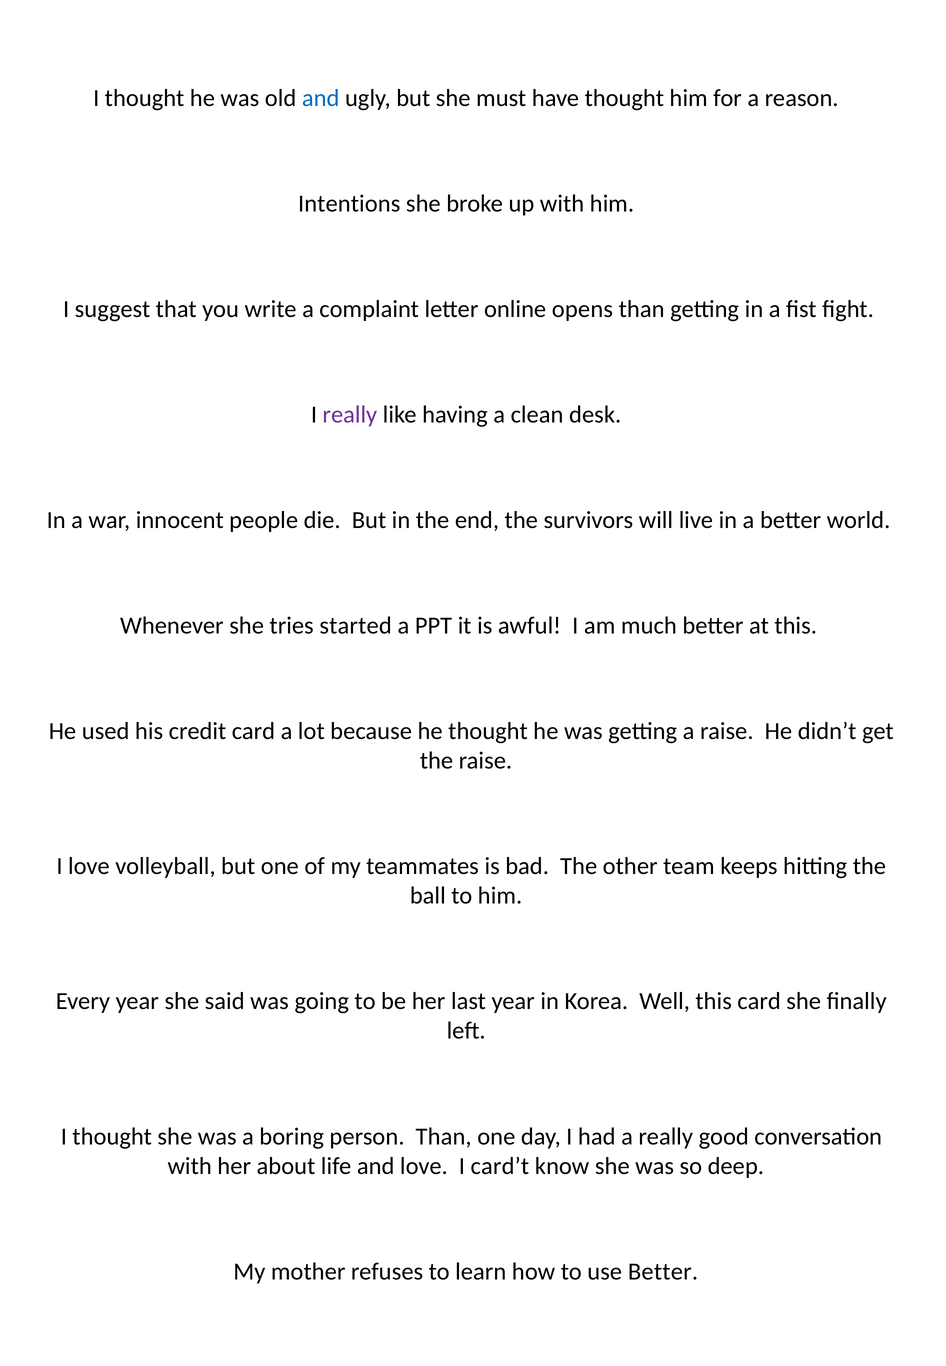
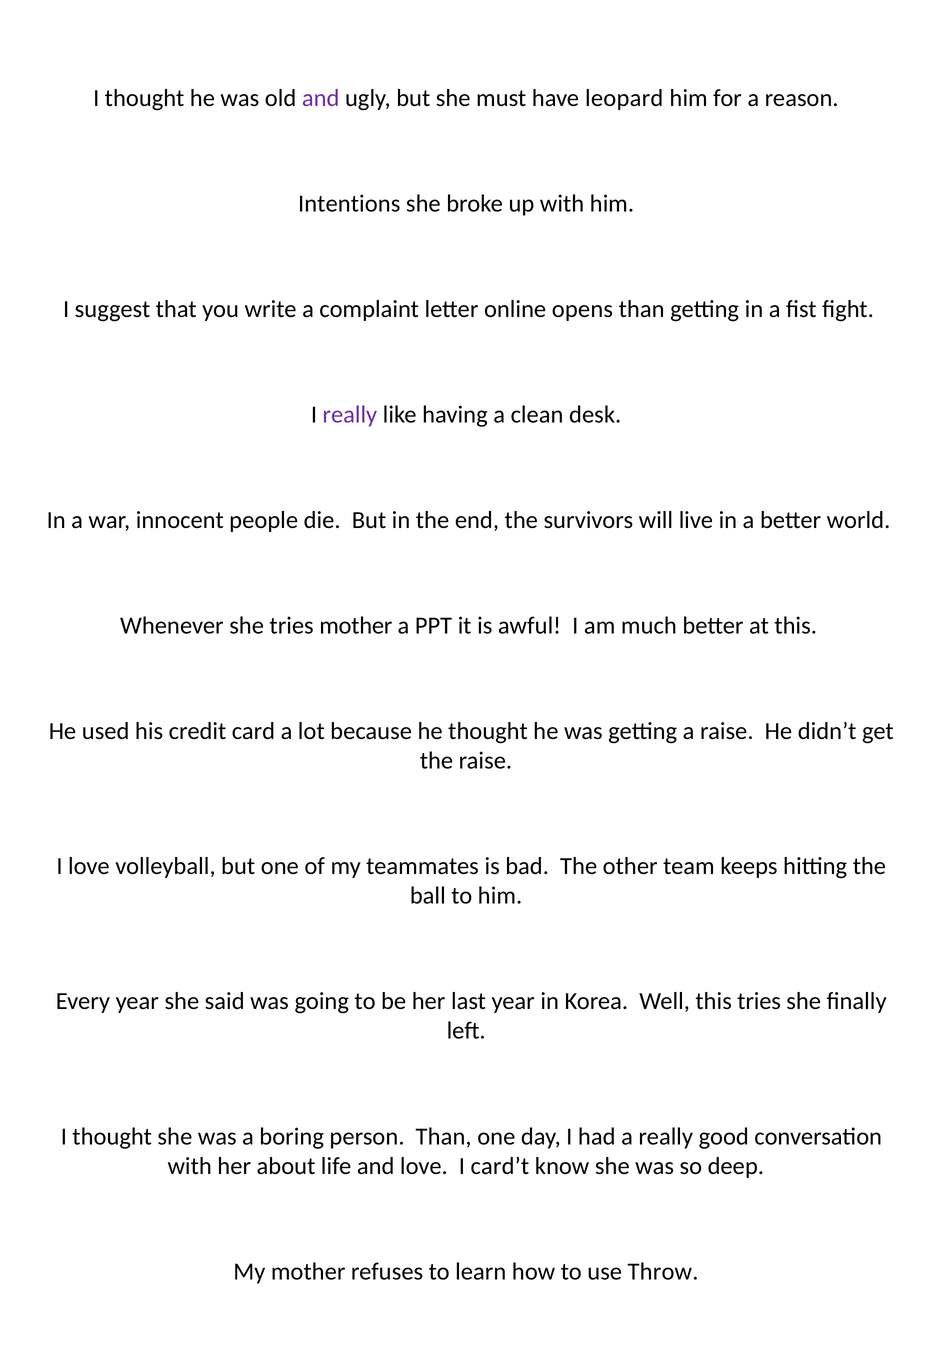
and at (321, 98) colour: blue -> purple
have thought: thought -> leopard
tries started: started -> mother
this card: card -> tries
use Better: Better -> Throw
